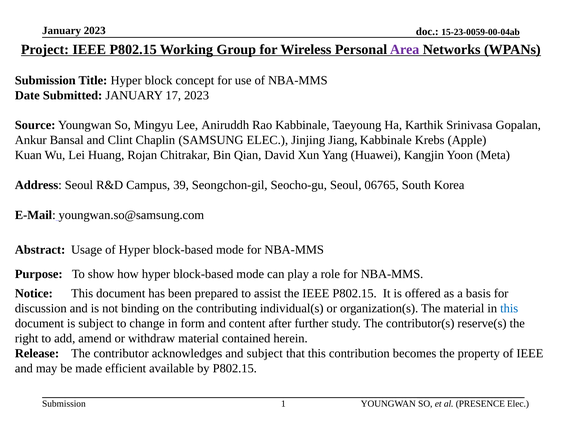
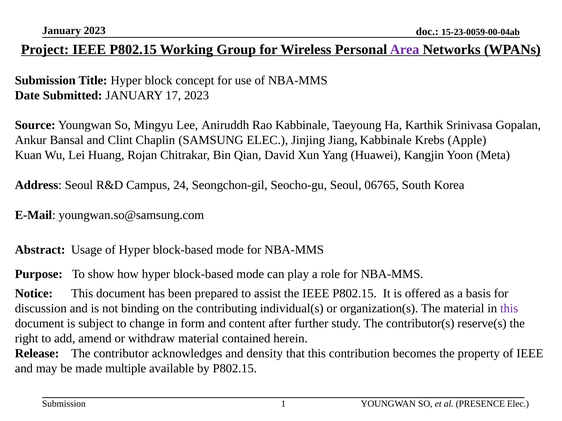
39: 39 -> 24
this at (509, 309) colour: blue -> purple
and subject: subject -> density
efficient: efficient -> multiple
